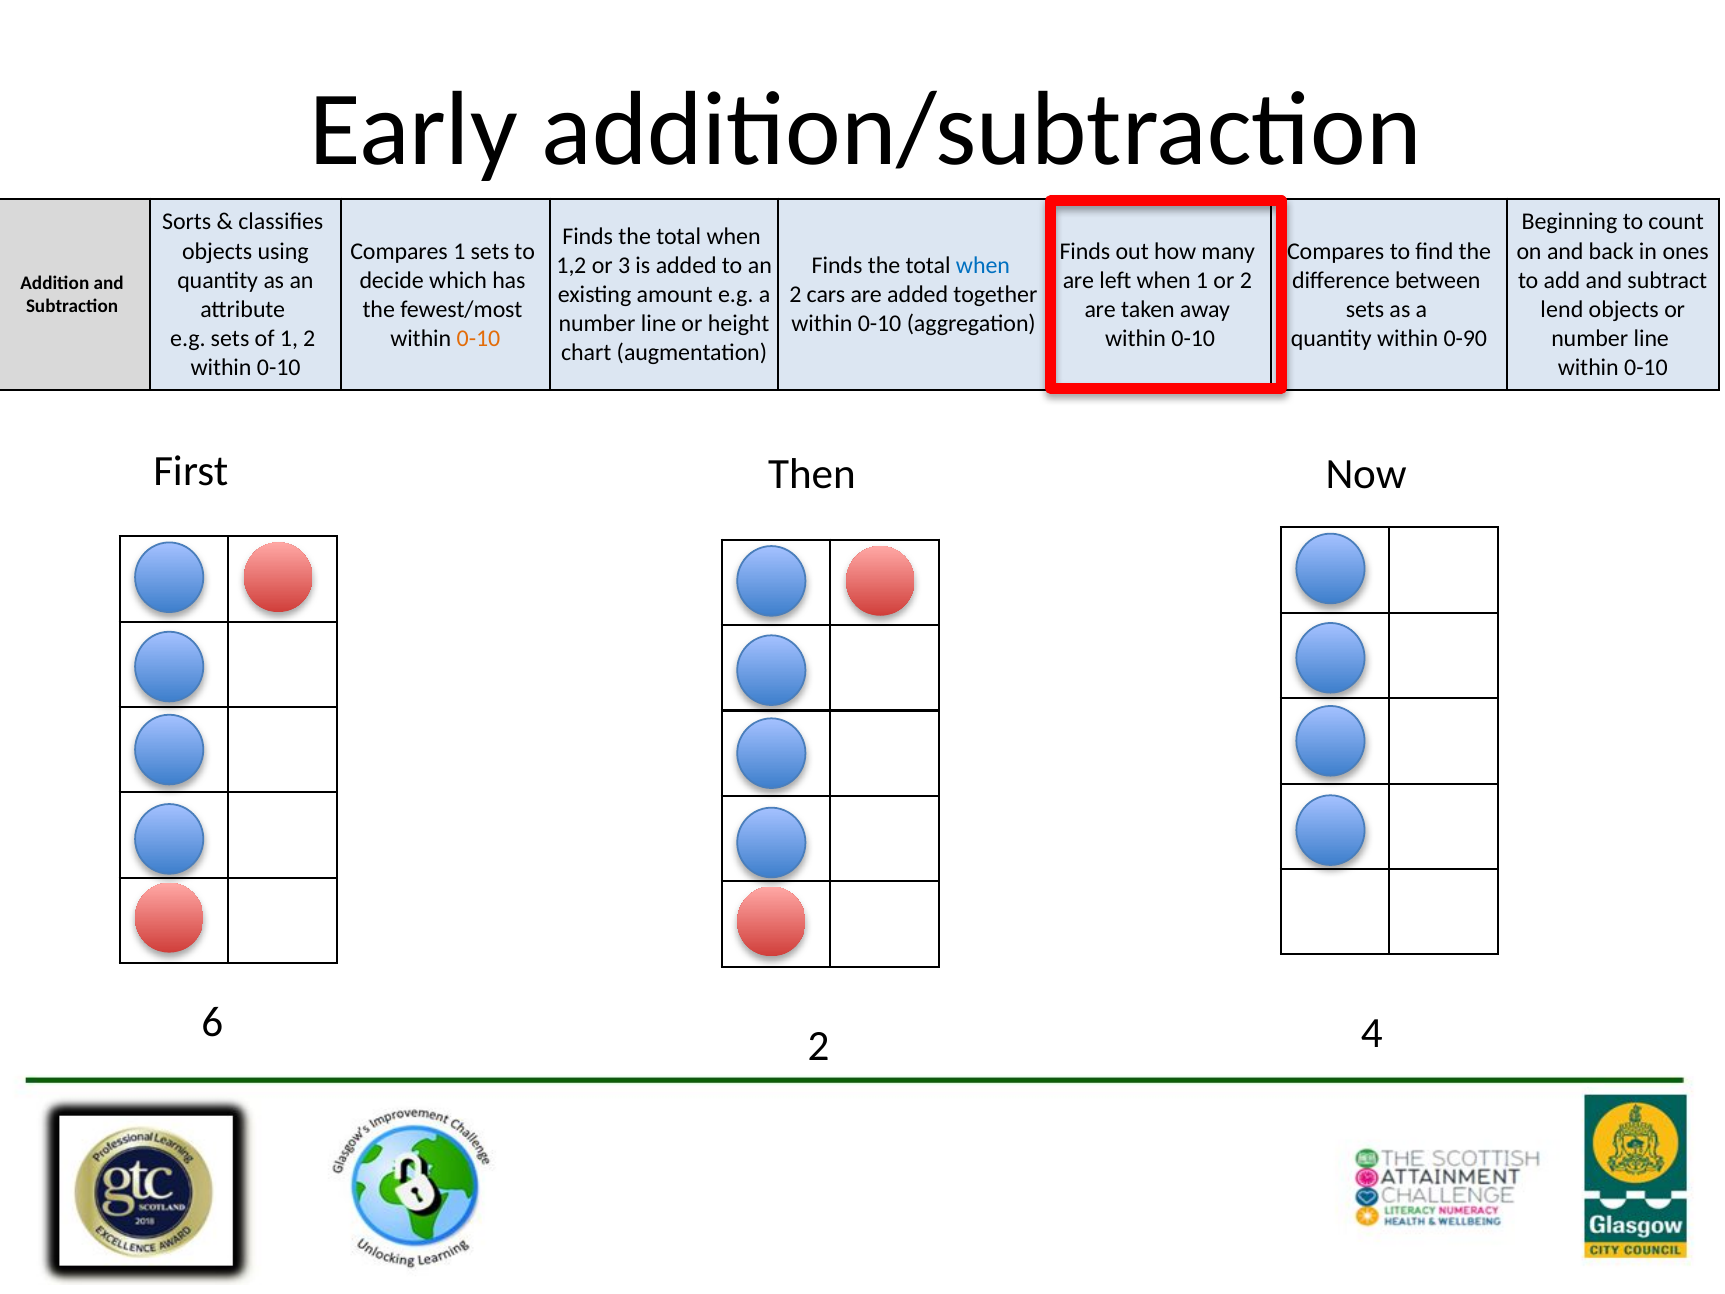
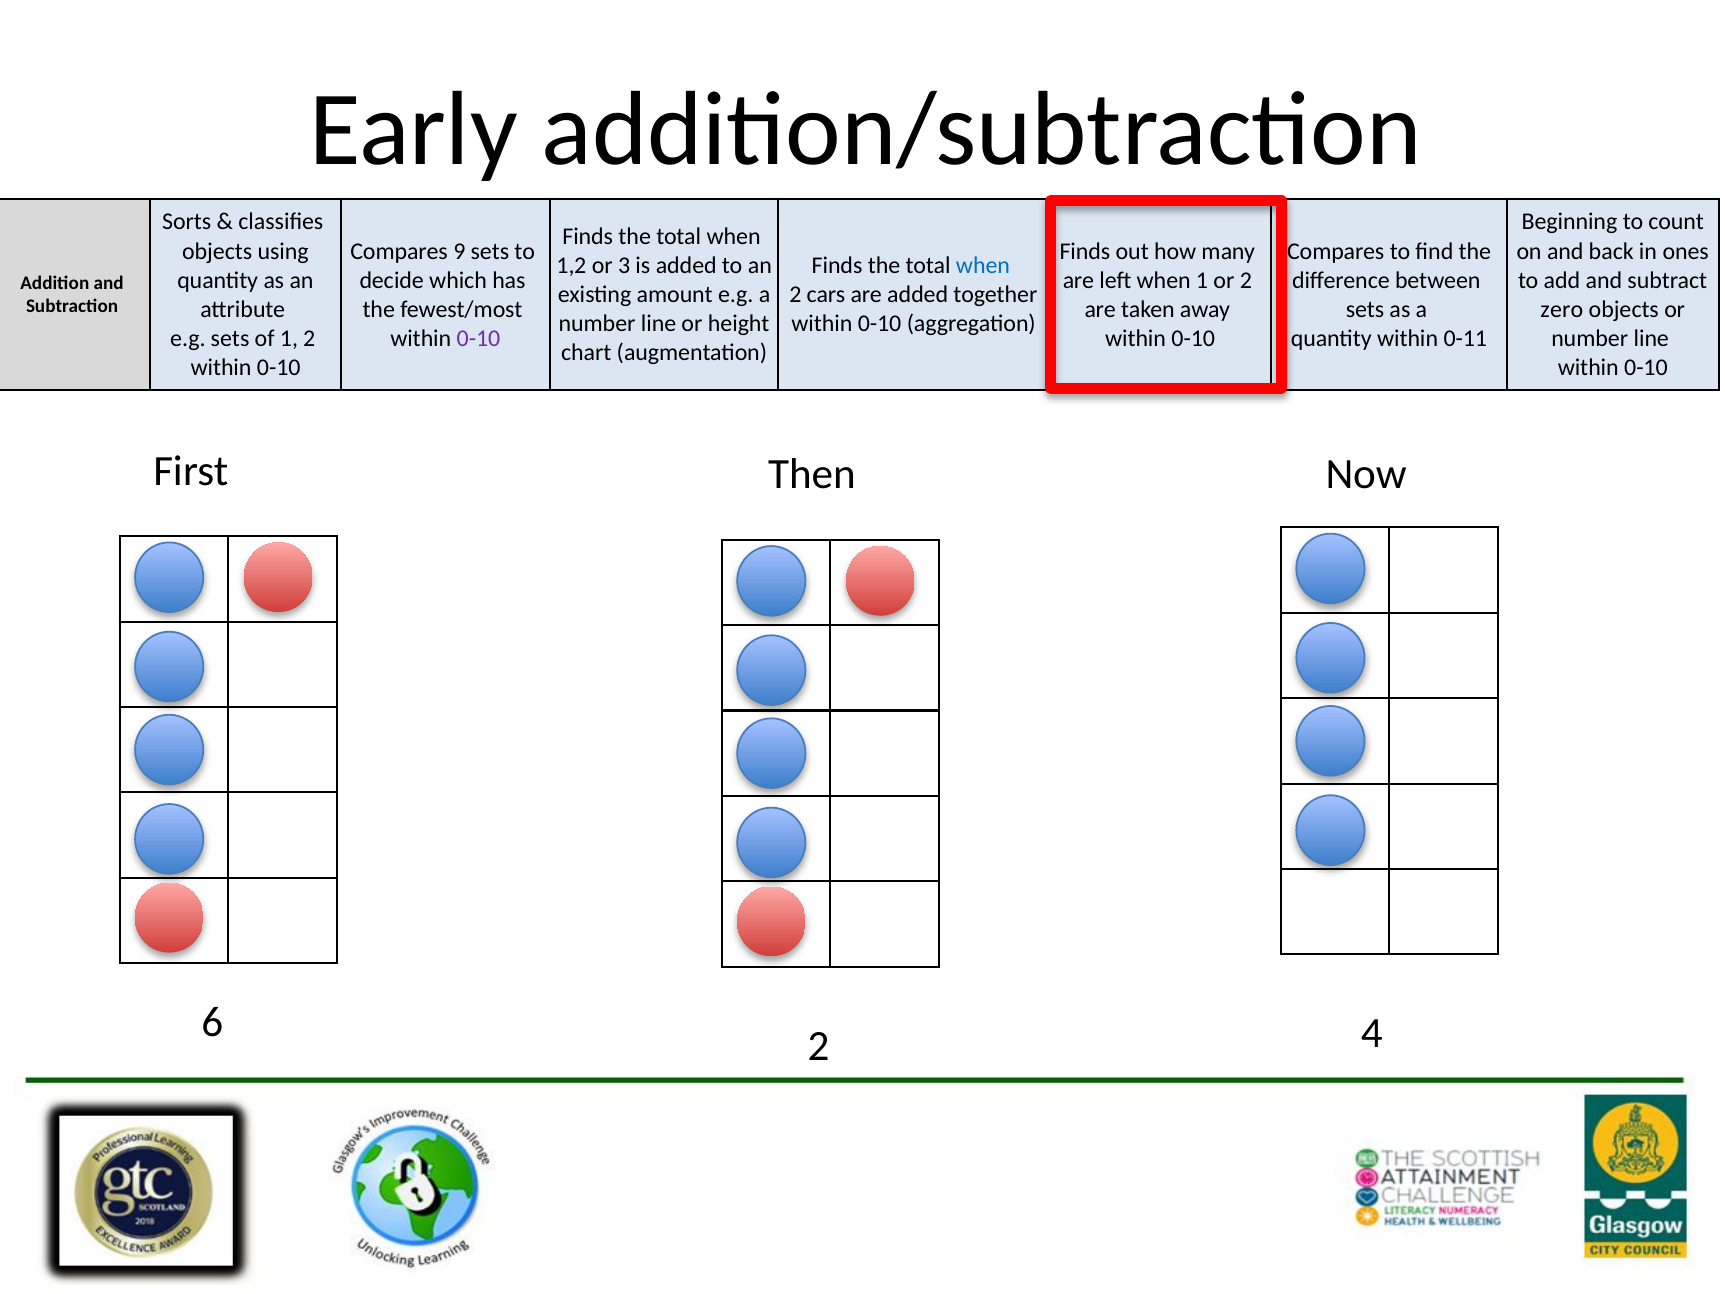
Compares 1: 1 -> 9
lend: lend -> zero
0-10 at (478, 338) colour: orange -> purple
0-90: 0-90 -> 0-11
